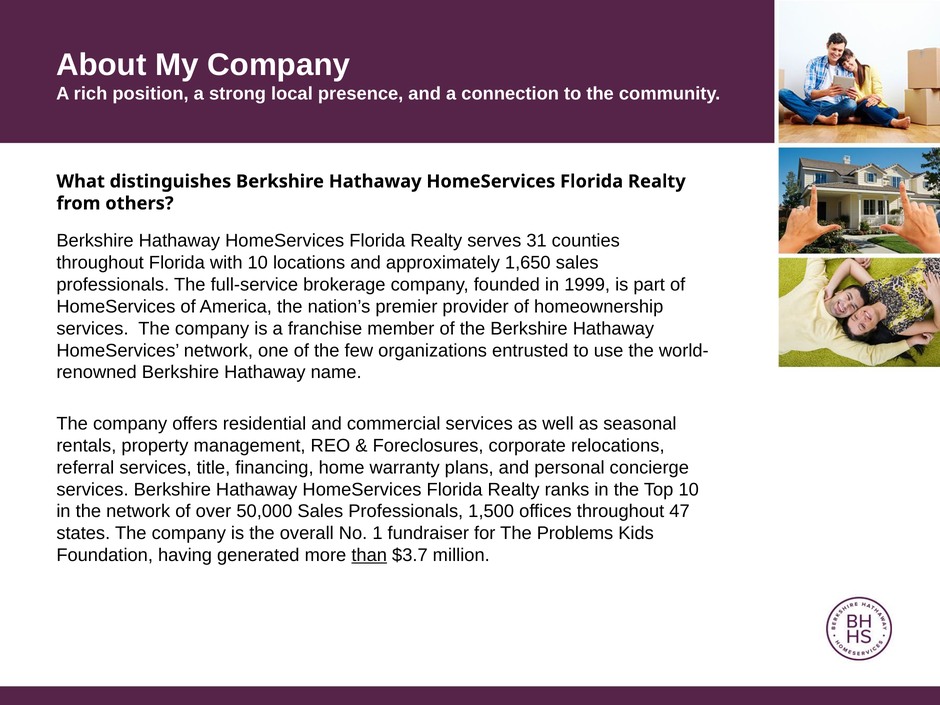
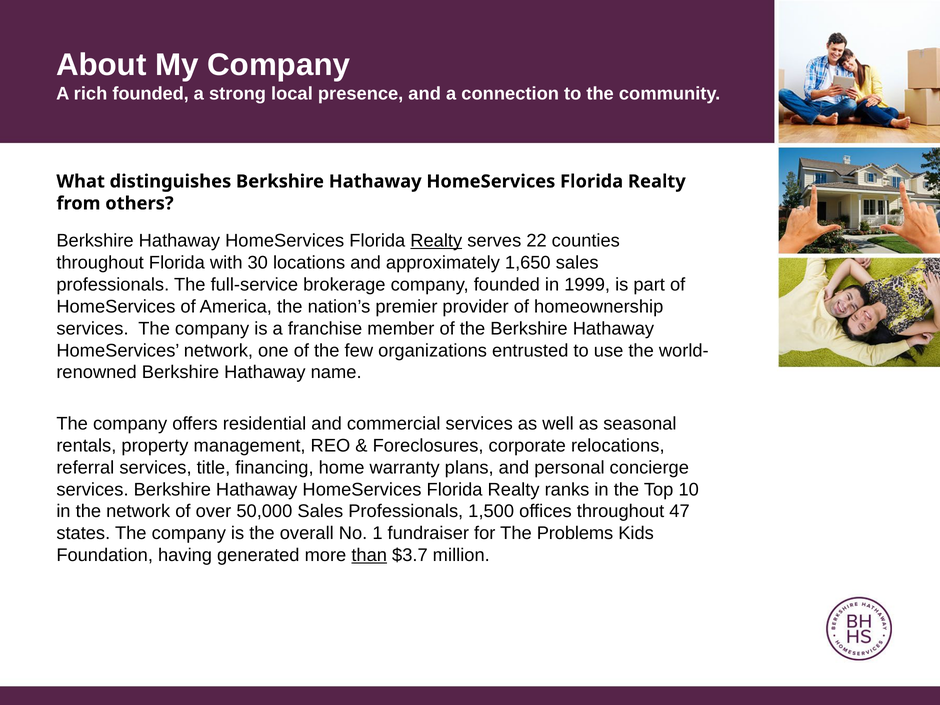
rich position: position -> founded
Realty at (436, 241) underline: none -> present
31: 31 -> 22
with 10: 10 -> 30
